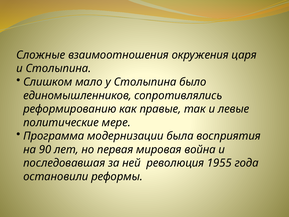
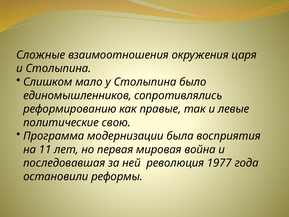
мере: мере -> свою
90: 90 -> 11
1955: 1955 -> 1977
